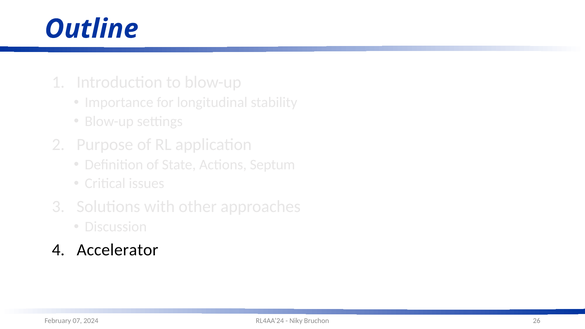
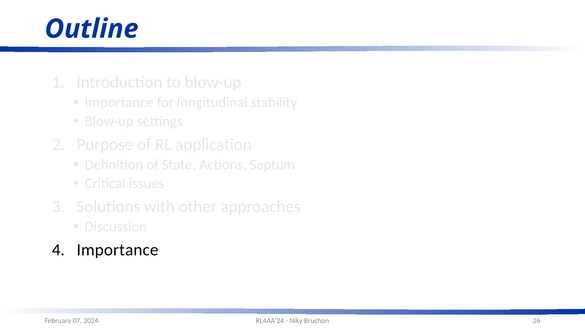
Accelerator at (118, 250): Accelerator -> Importance
